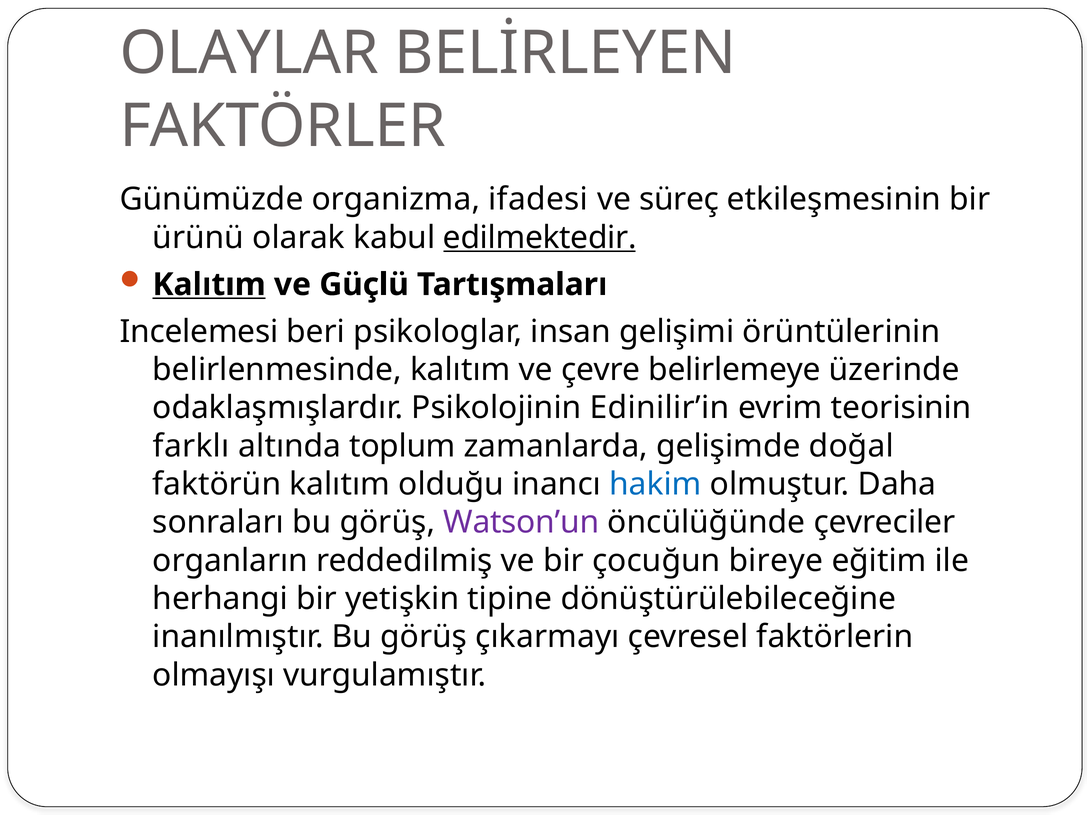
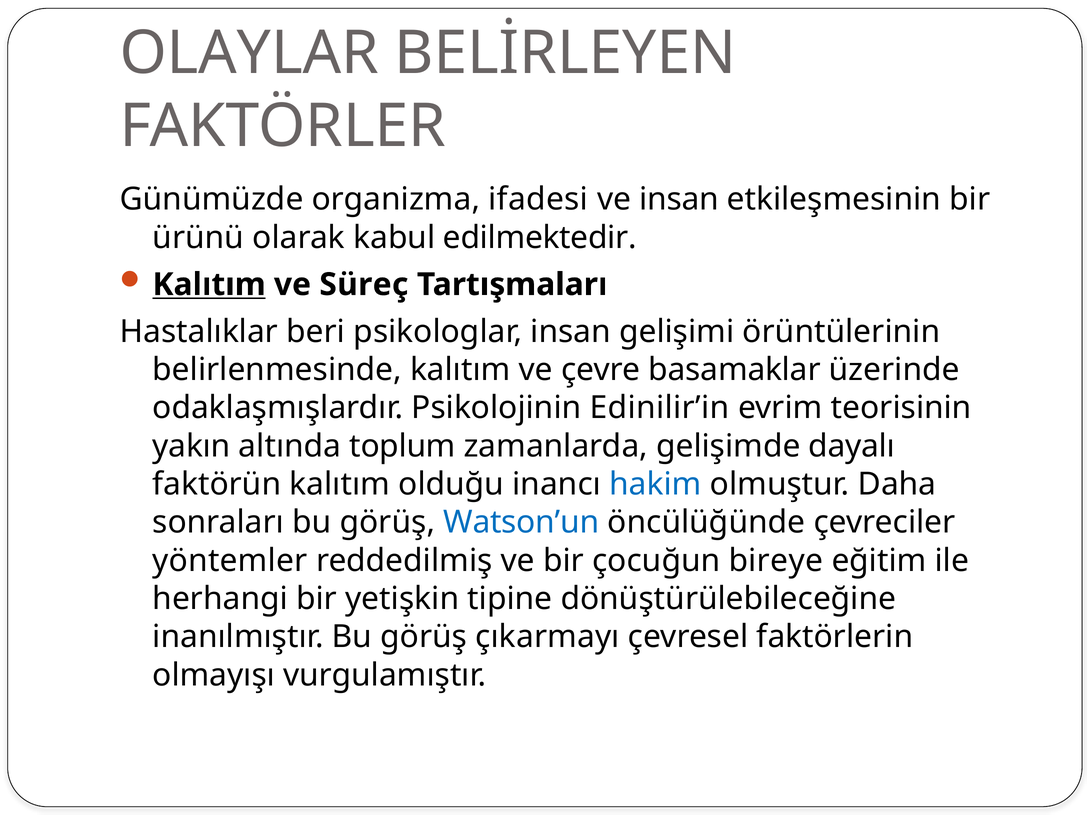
ve süreç: süreç -> insan
edilmektedir underline: present -> none
Güçlü: Güçlü -> Süreç
Incelemesi: Incelemesi -> Hastalıklar
belirlemeye: belirlemeye -> basamaklar
farklı: farklı -> yakın
doğal: doğal -> dayalı
Watson’un colour: purple -> blue
organların: organların -> yöntemler
